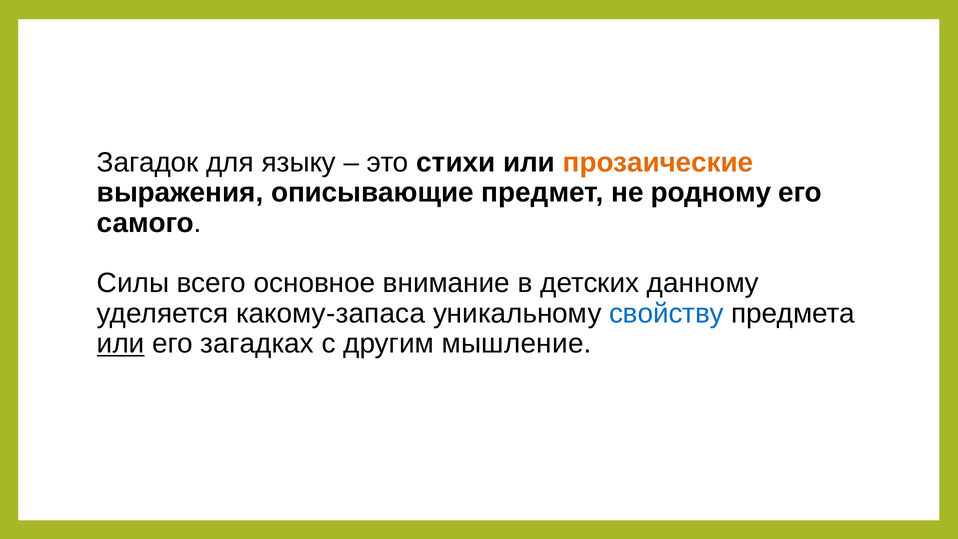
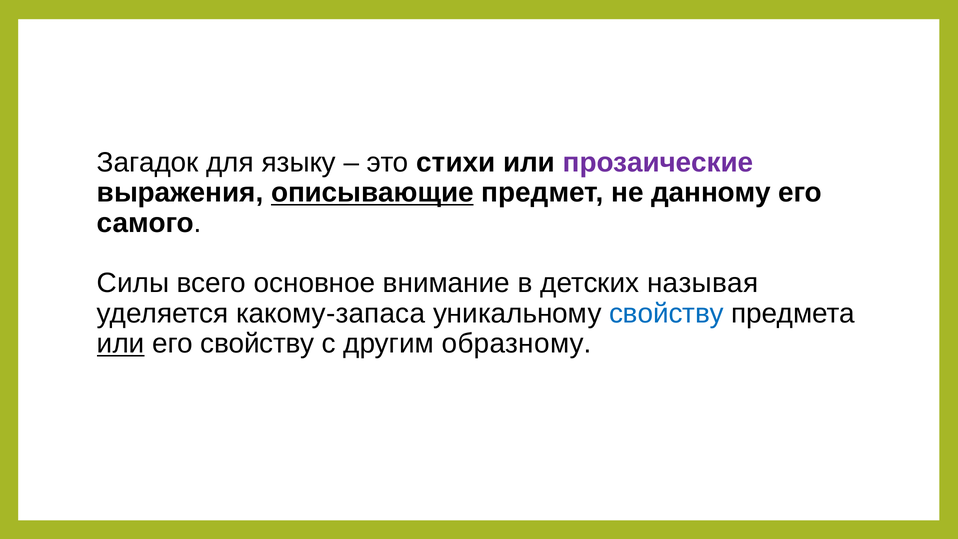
прозаические colour: orange -> purple
описывающие underline: none -> present
родному: родному -> данному
данному: данному -> называя
его загадках: загадках -> свойству
мышление: мышление -> образному
